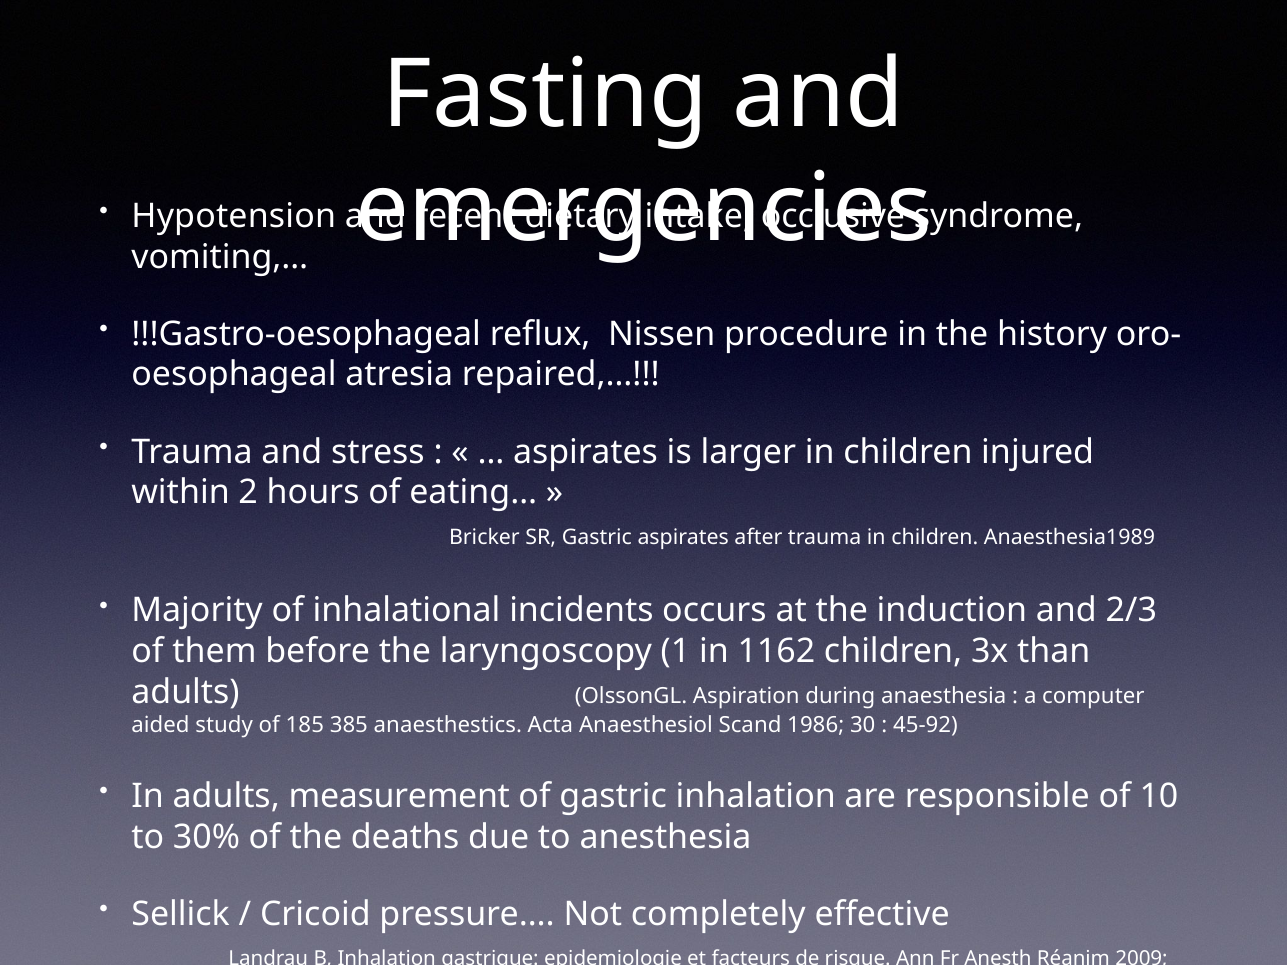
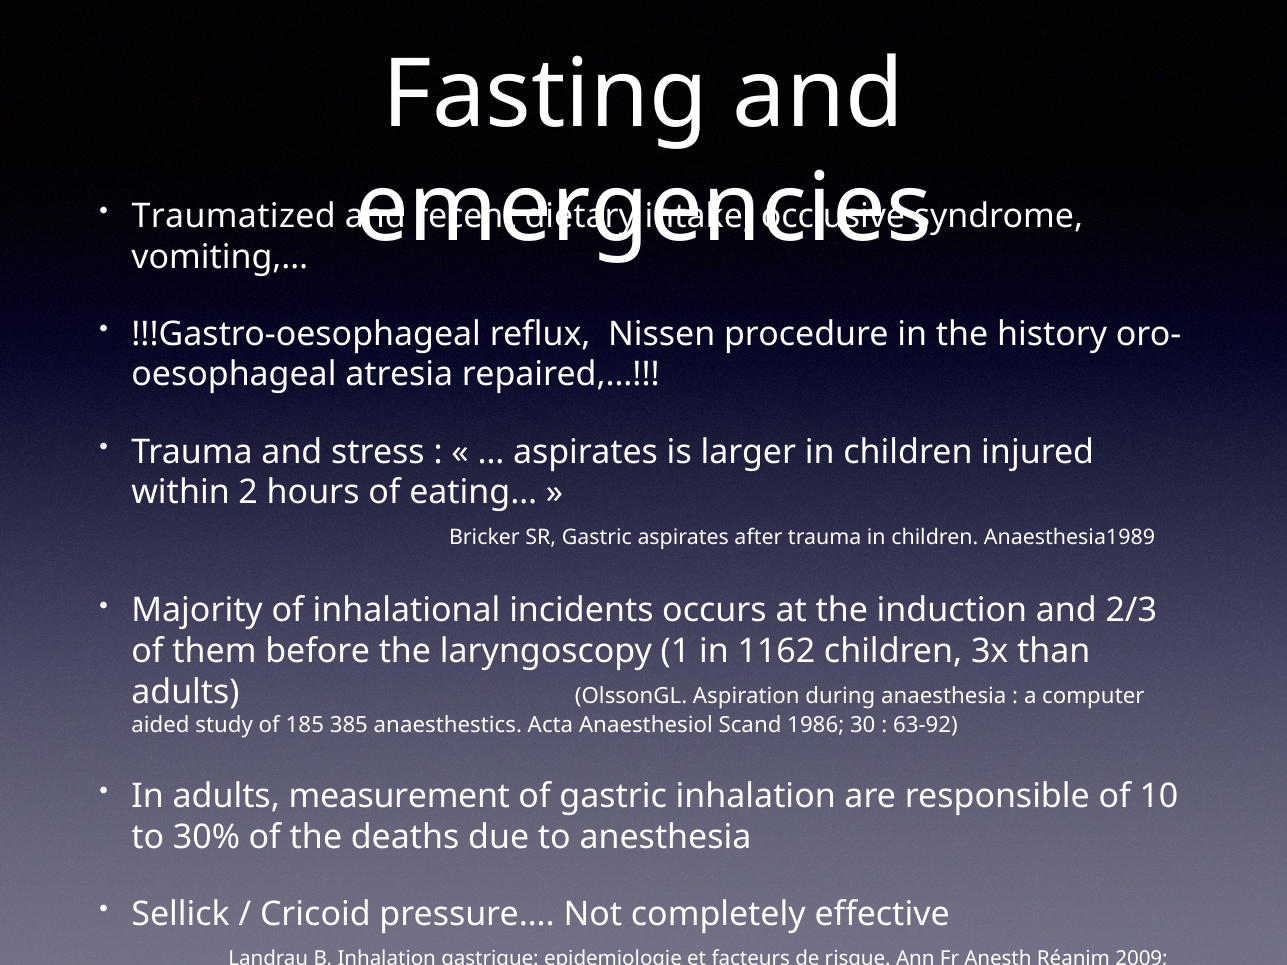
Hypotension: Hypotension -> Traumatized
45-92: 45-92 -> 63-92
